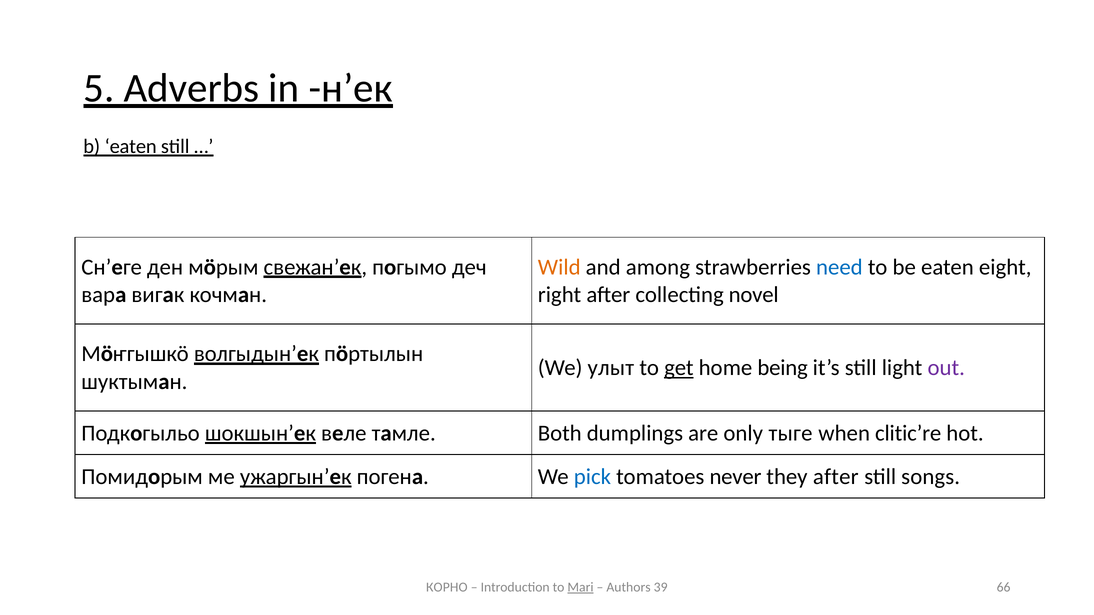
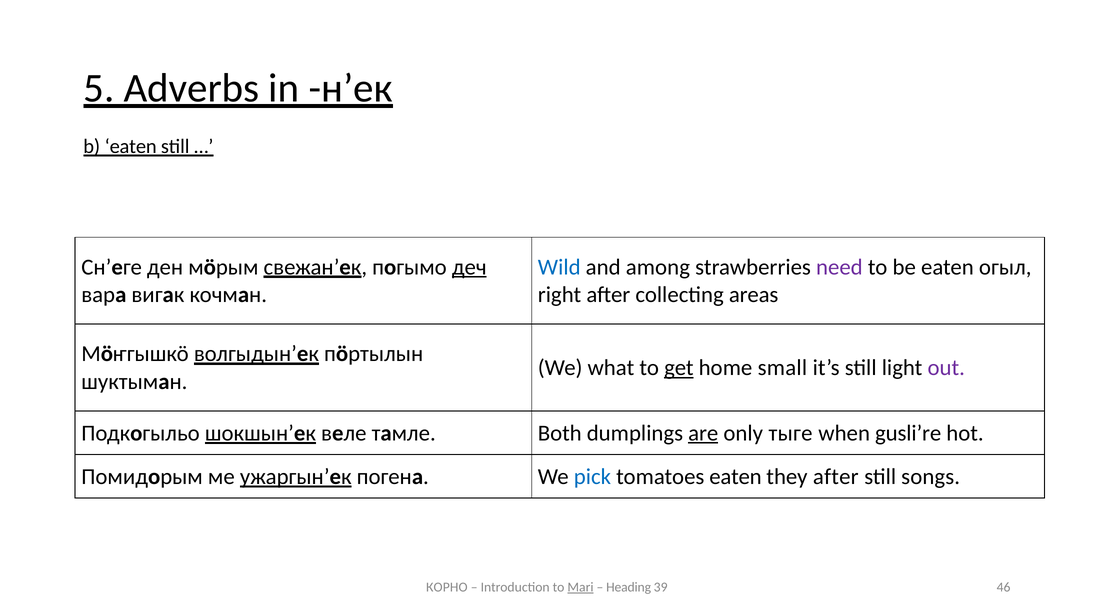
деч underline: none -> present
Wild colour: orange -> blue
need colour: blue -> purple
eight: eight -> огыл
novel: novel -> areas
улыт: улыт -> what
being: being -> small
are underline: none -> present
clitic’re: clitic’re -> gusli’re
tomatoes never: never -> eaten
Authors: Authors -> Heading
66: 66 -> 46
